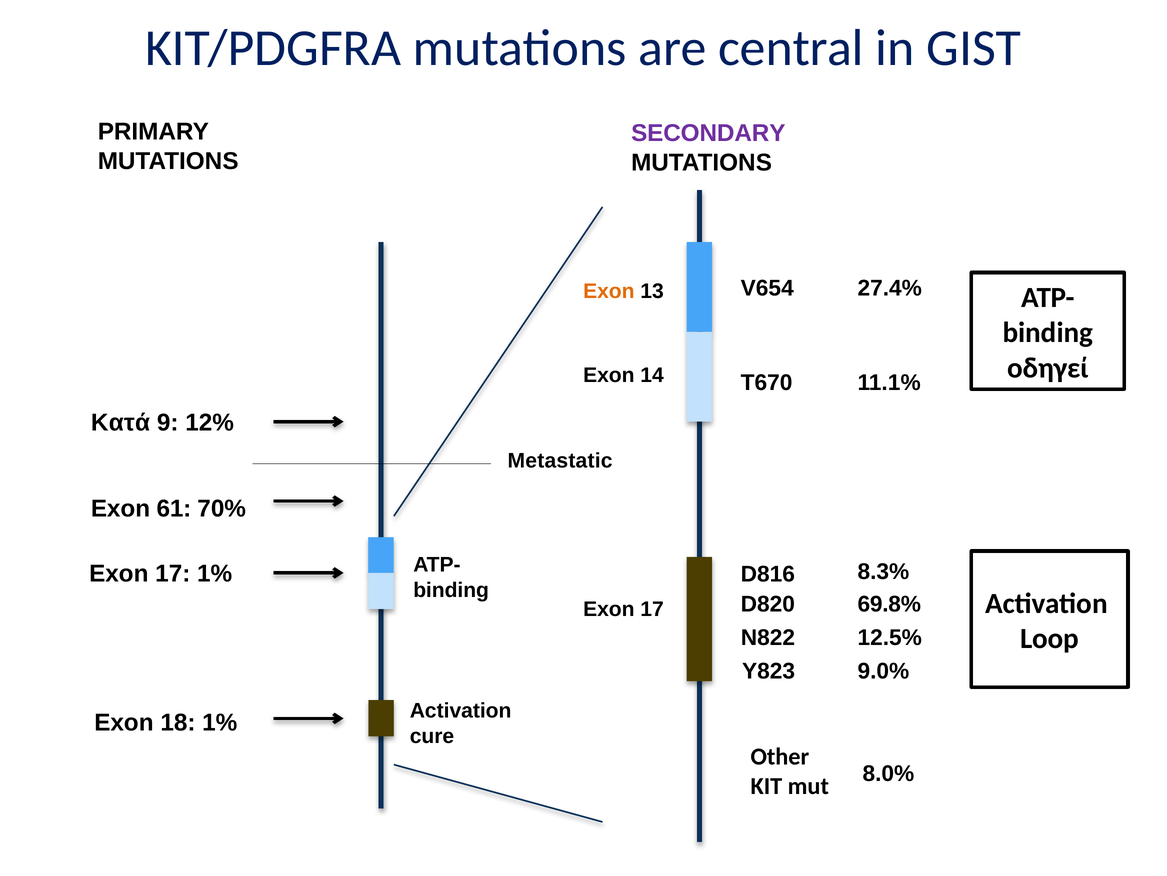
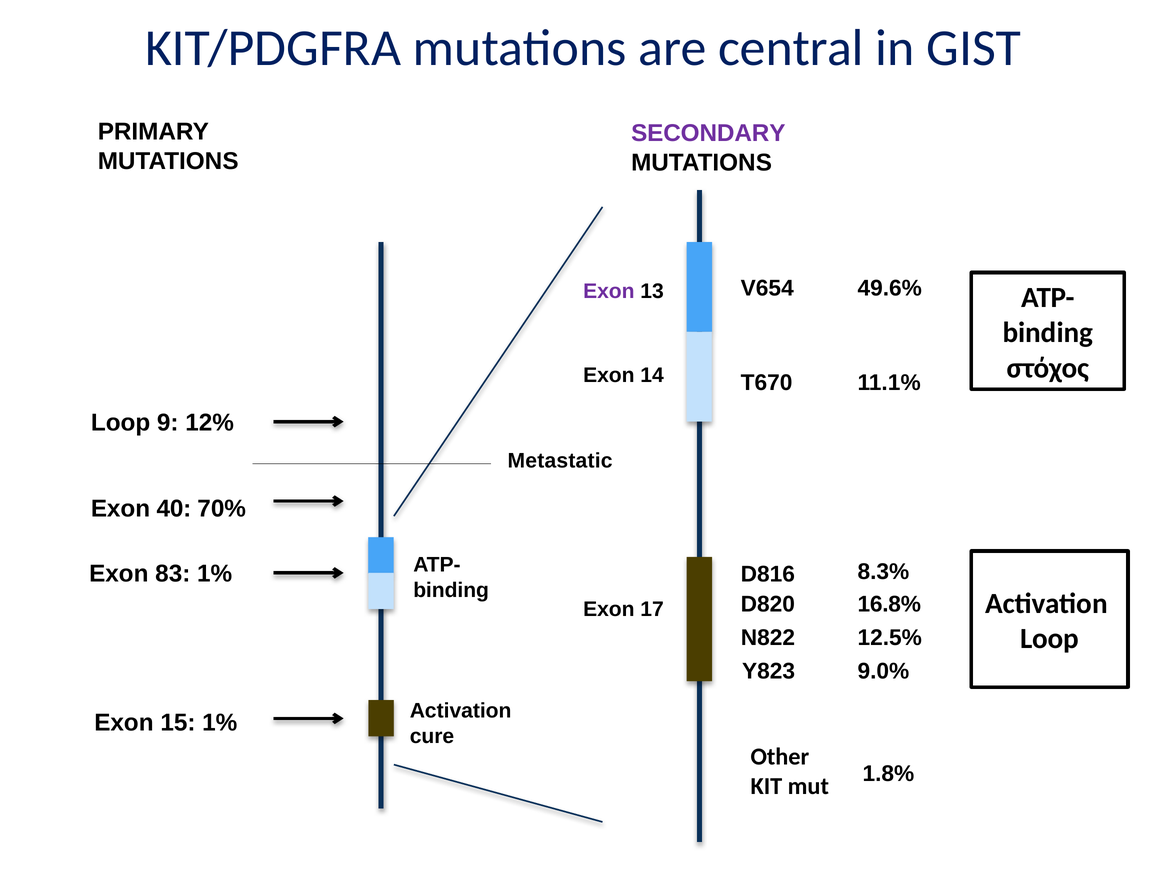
27.4%: 27.4% -> 49.6%
Exon at (609, 291) colour: orange -> purple
οδηγεί: οδηγεί -> στόχος
Κατά at (120, 422): Κατά -> Loop
61: 61 -> 40
17 at (173, 573): 17 -> 83
69.8%: 69.8% -> 16.8%
18: 18 -> 15
8.0%: 8.0% -> 1.8%
